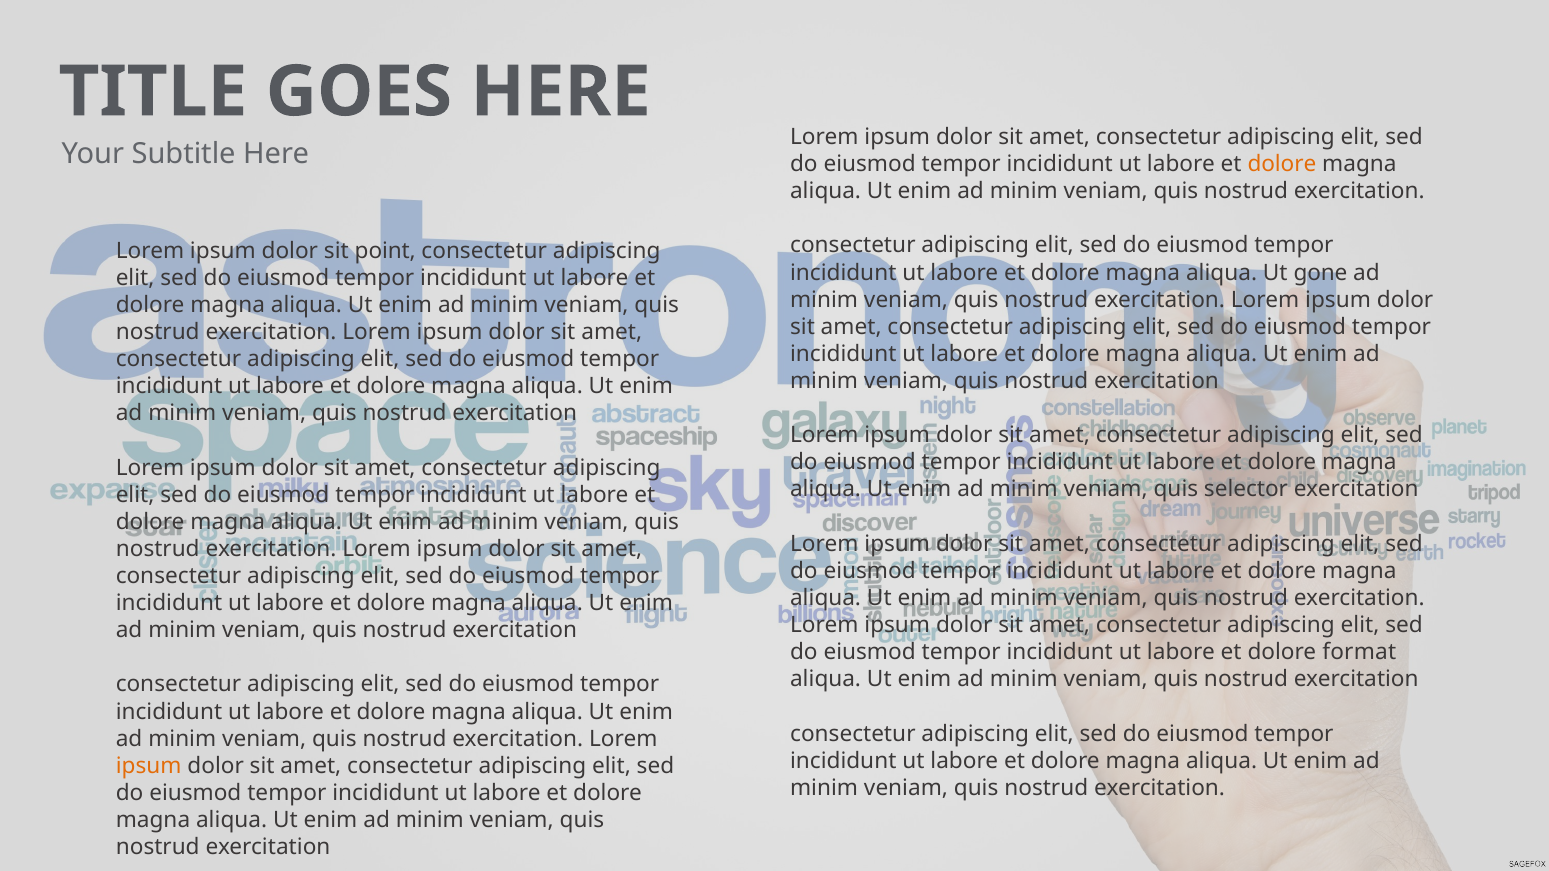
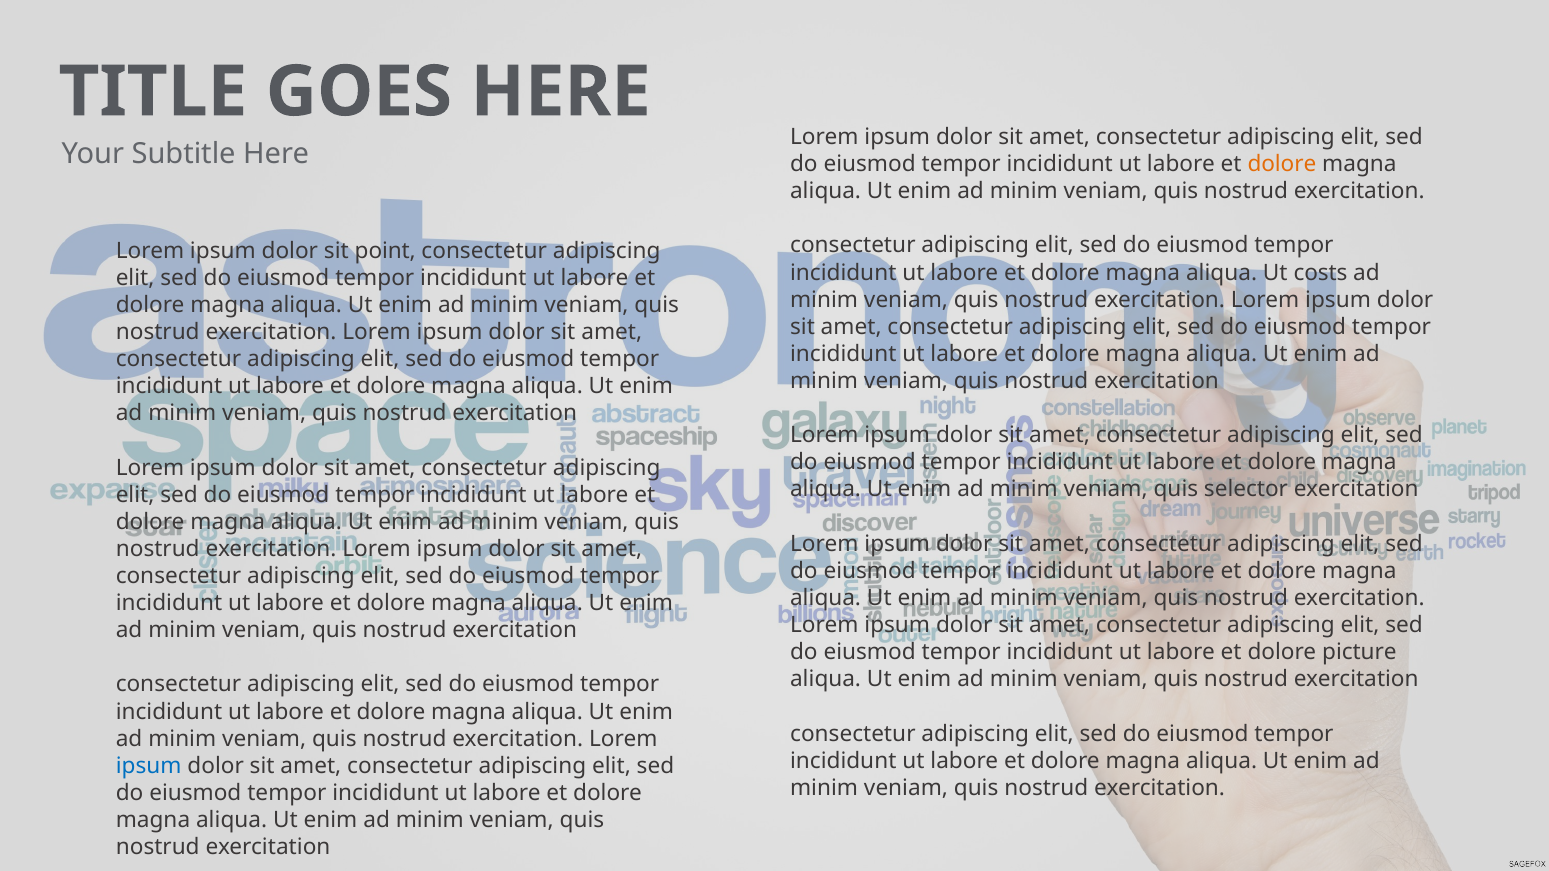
gone: gone -> costs
format: format -> picture
ipsum at (149, 766) colour: orange -> blue
